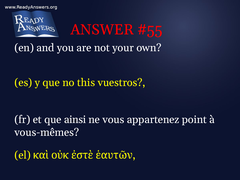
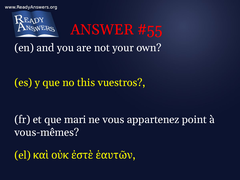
ainsi: ainsi -> mari
